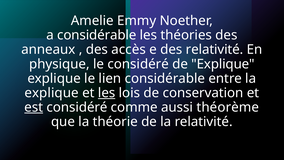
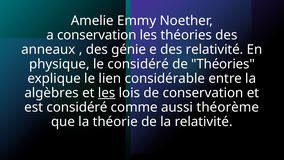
a considérable: considérable -> conservation
accès: accès -> génie
de Explique: Explique -> Théories
explique at (52, 93): explique -> algèbres
est underline: present -> none
